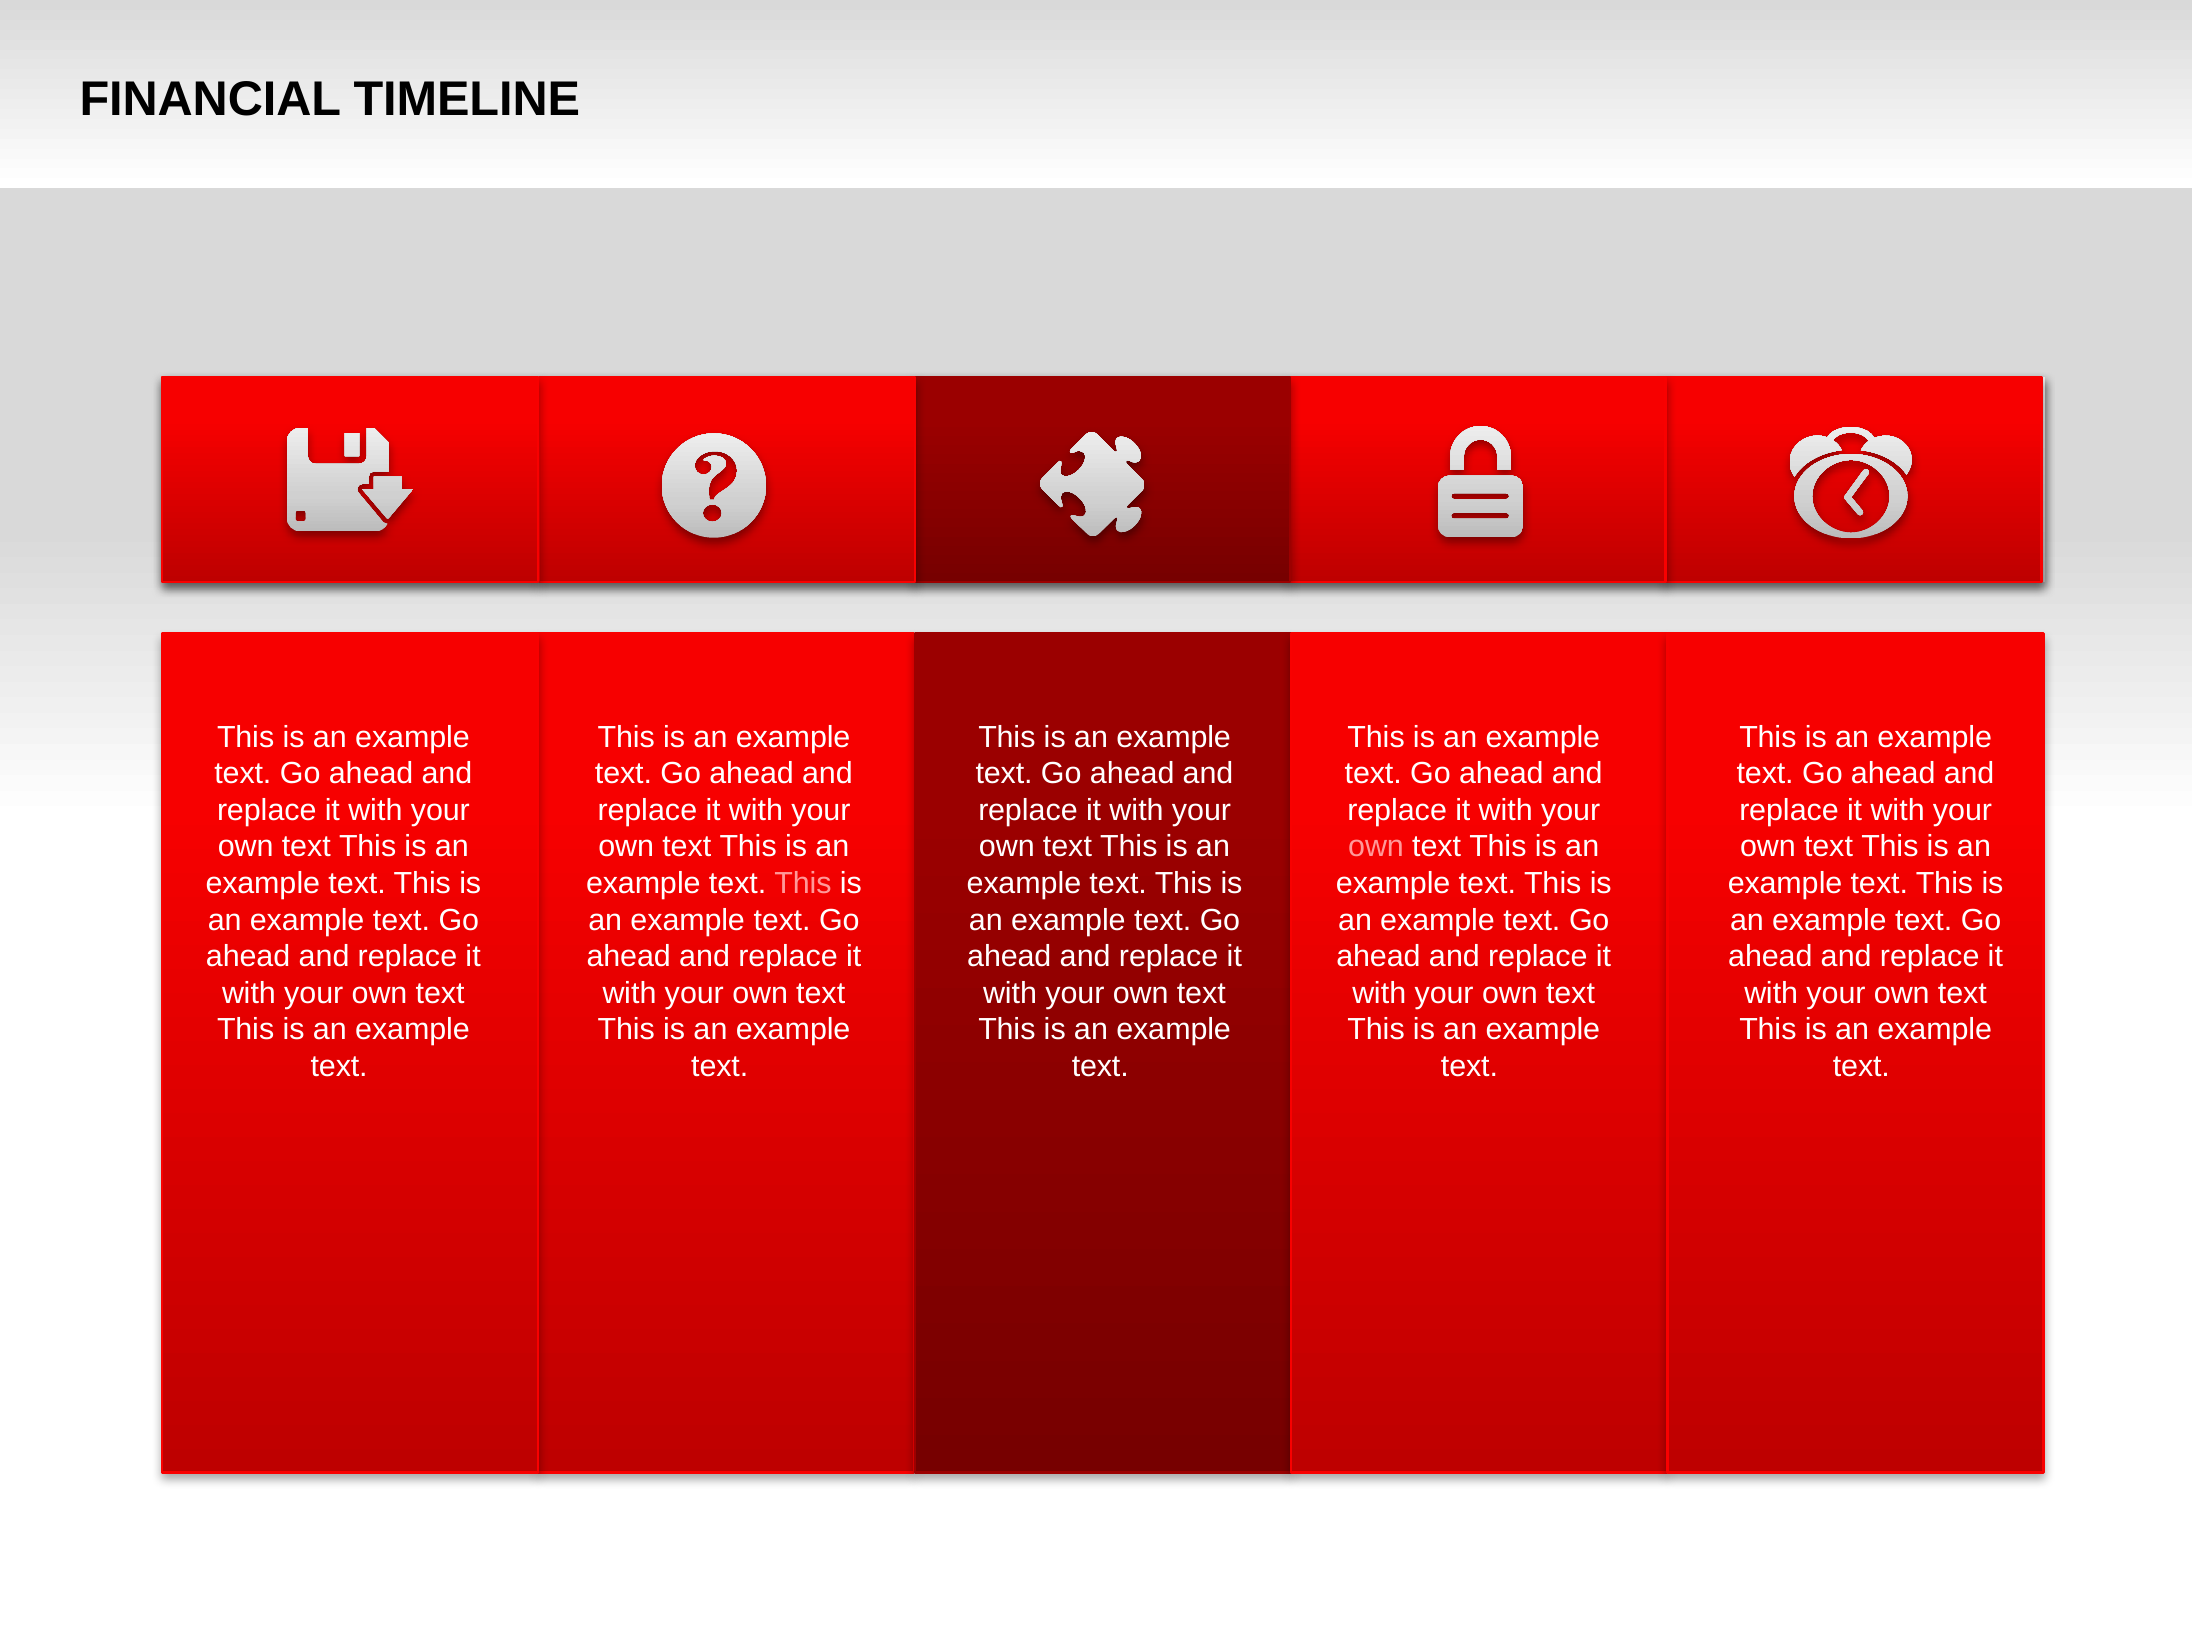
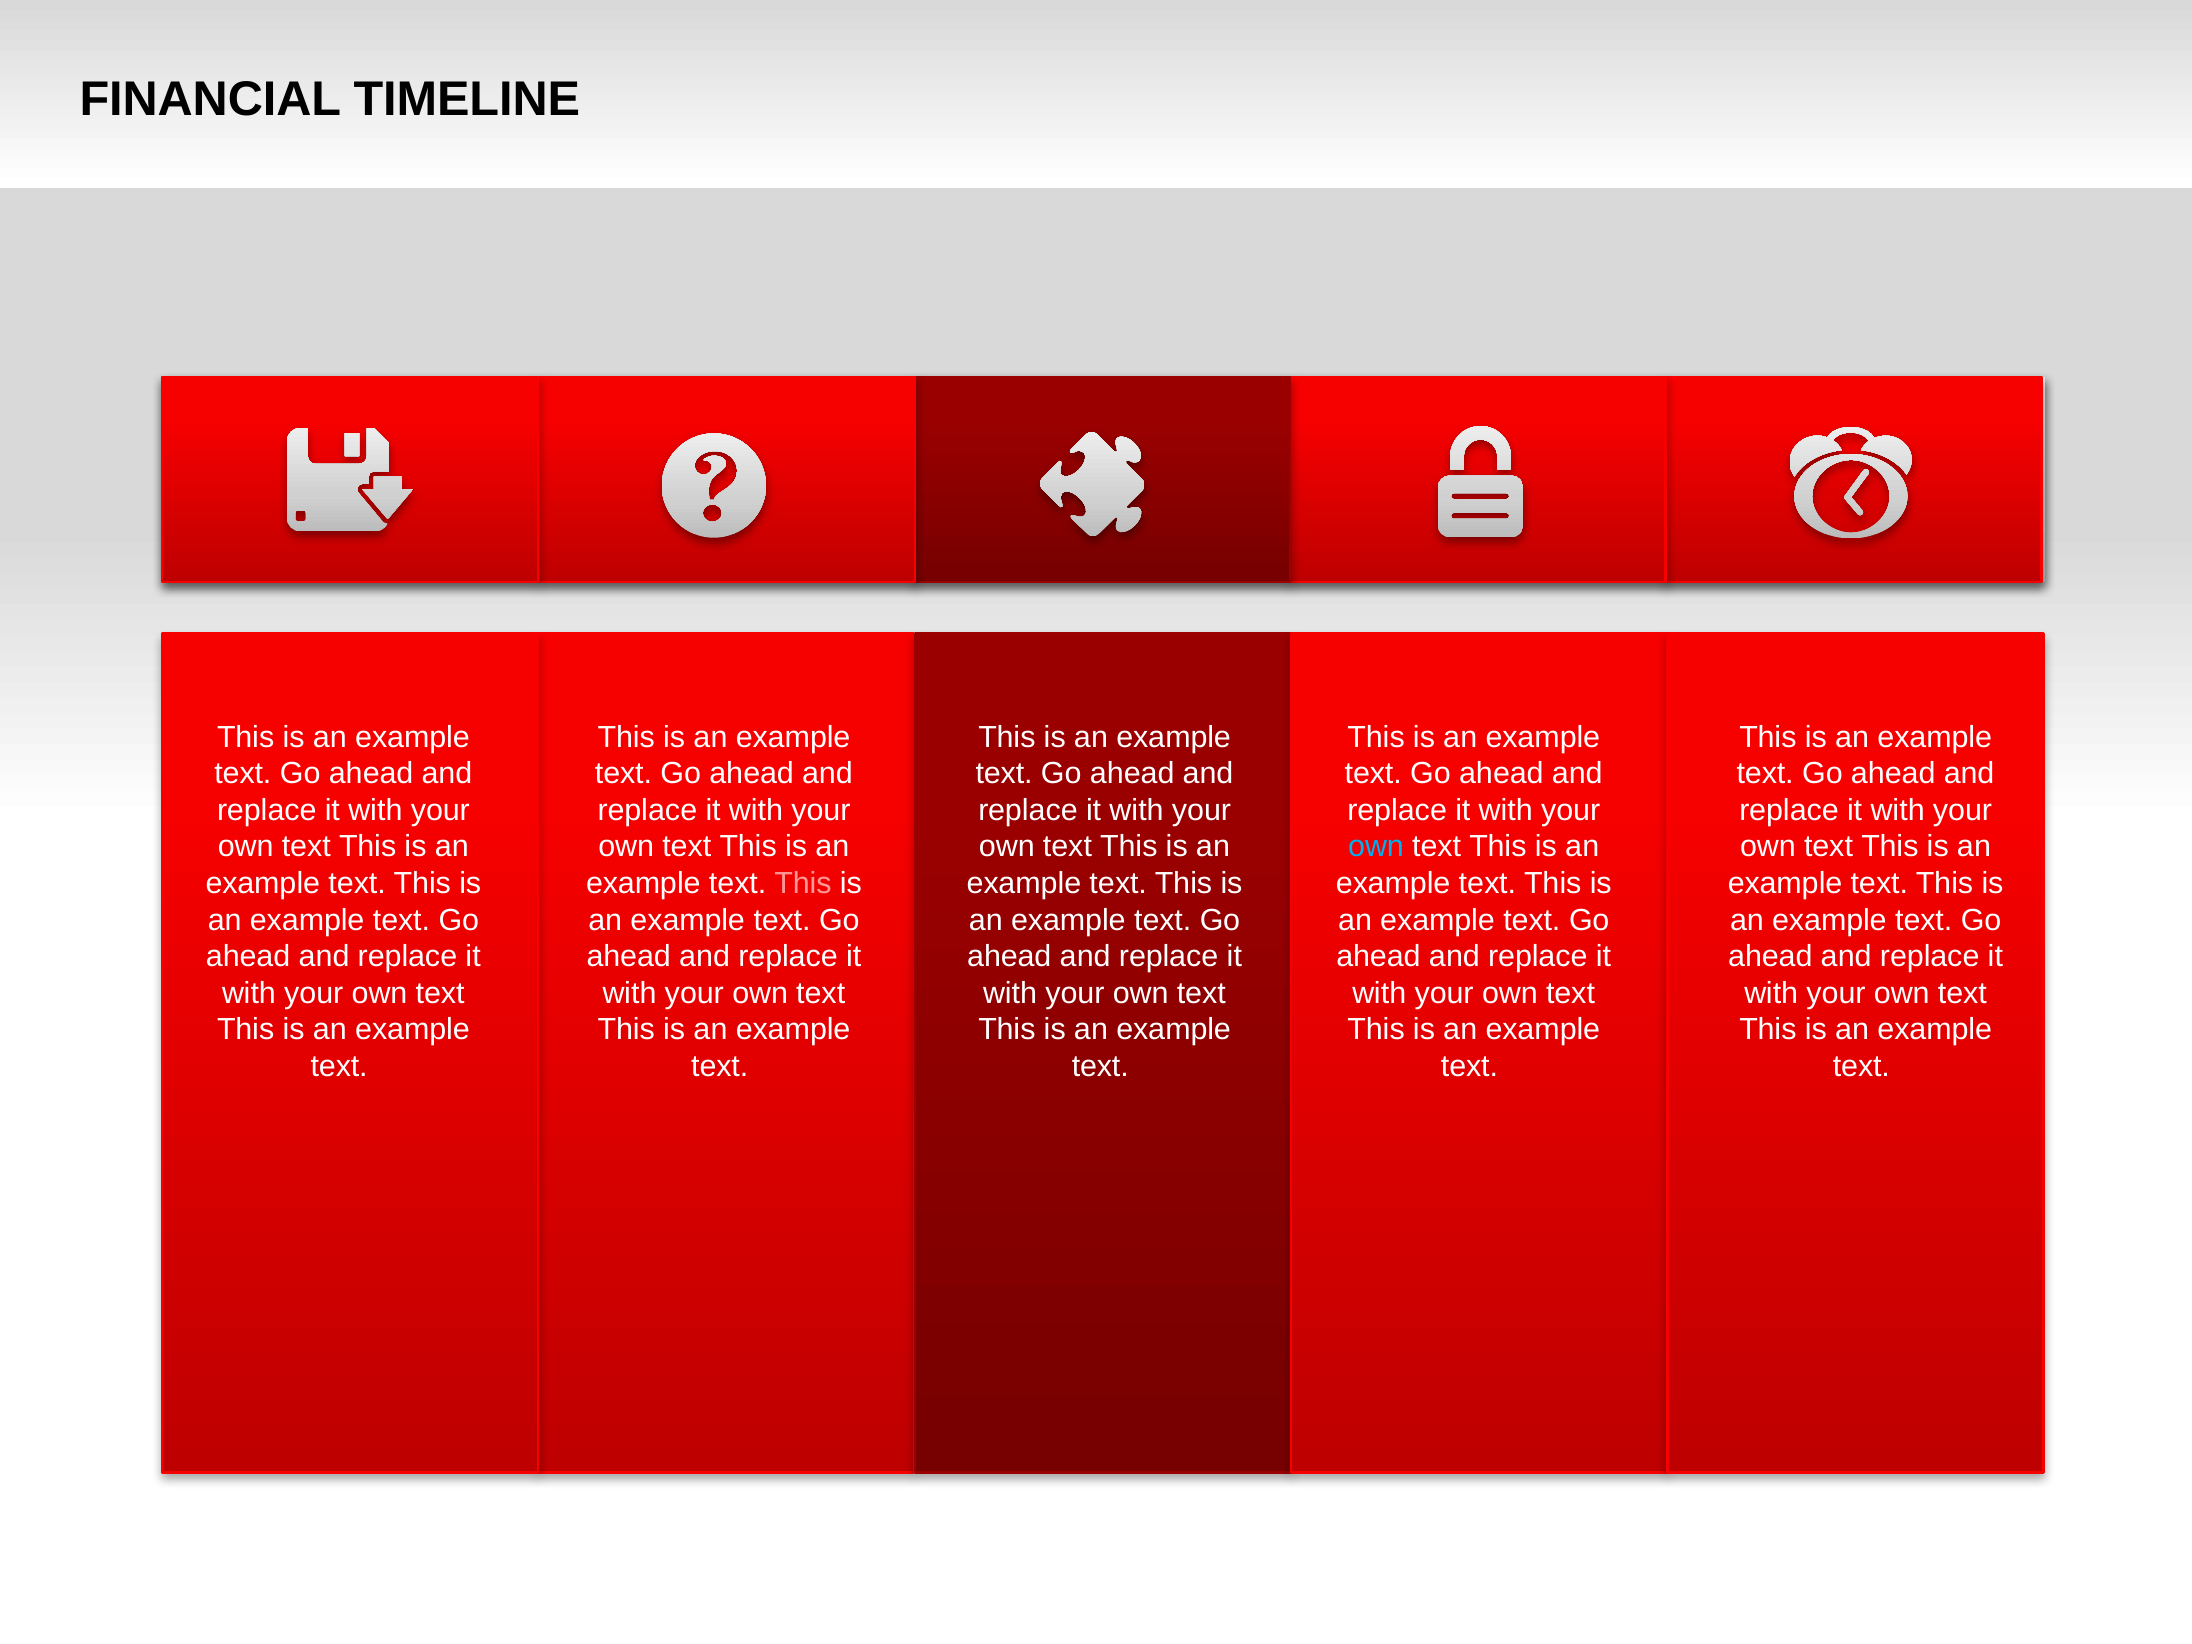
own at (1376, 847) colour: pink -> light blue
